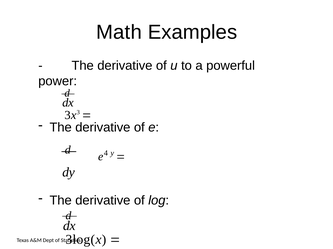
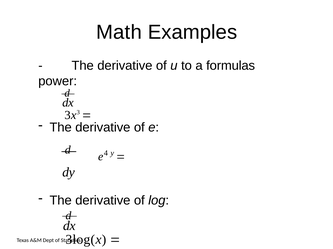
powerful: powerful -> formulas
